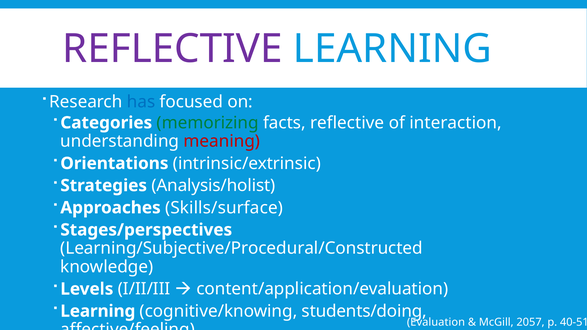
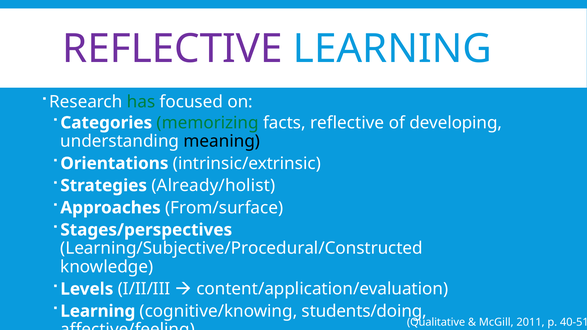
has colour: blue -> green
interaction: interaction -> developing
meaning colour: red -> black
Analysis/holist: Analysis/holist -> Already/holist
Skills/surface: Skills/surface -> From/surface
Evaluation: Evaluation -> Qualitative
2057: 2057 -> 2011
